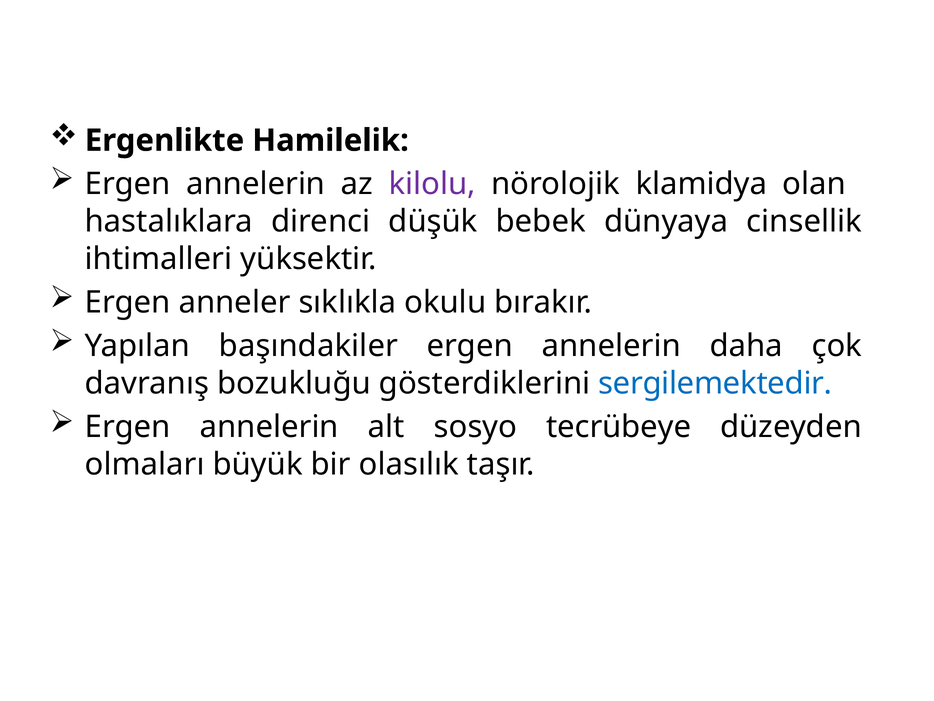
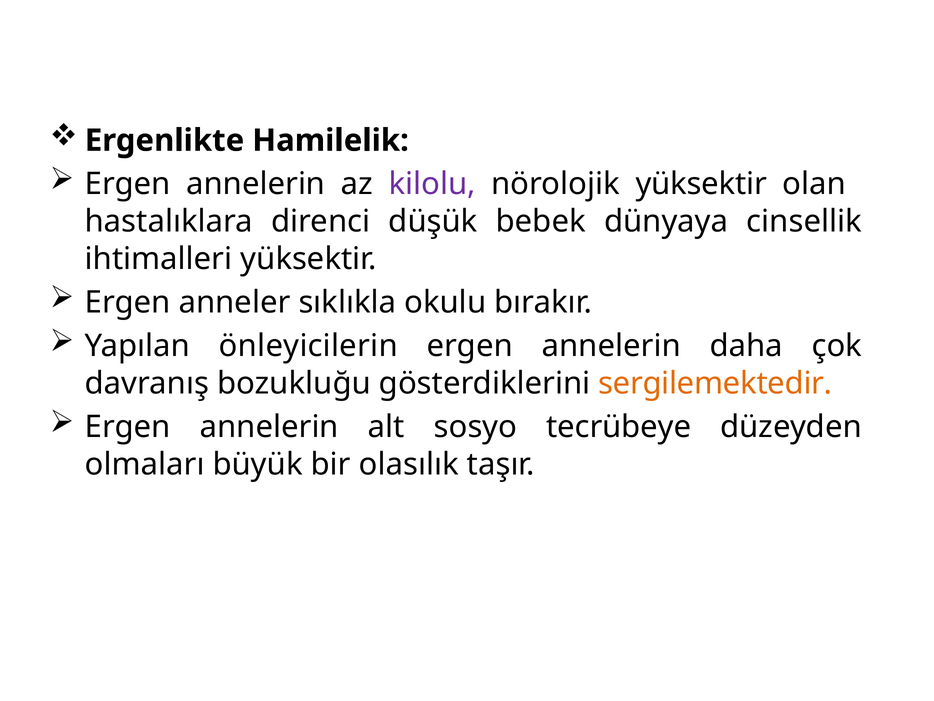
nörolojik klamidya: klamidya -> yüksektir
başındakiler: başındakiler -> önleyicilerin
sergilemektedir colour: blue -> orange
